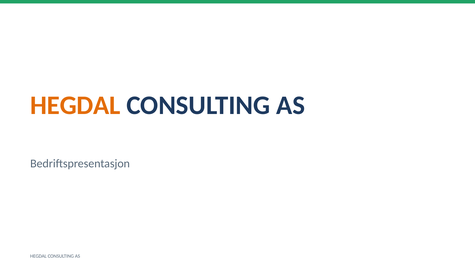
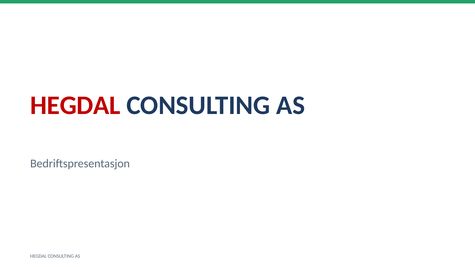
HEGDAL at (75, 105) colour: orange -> red
